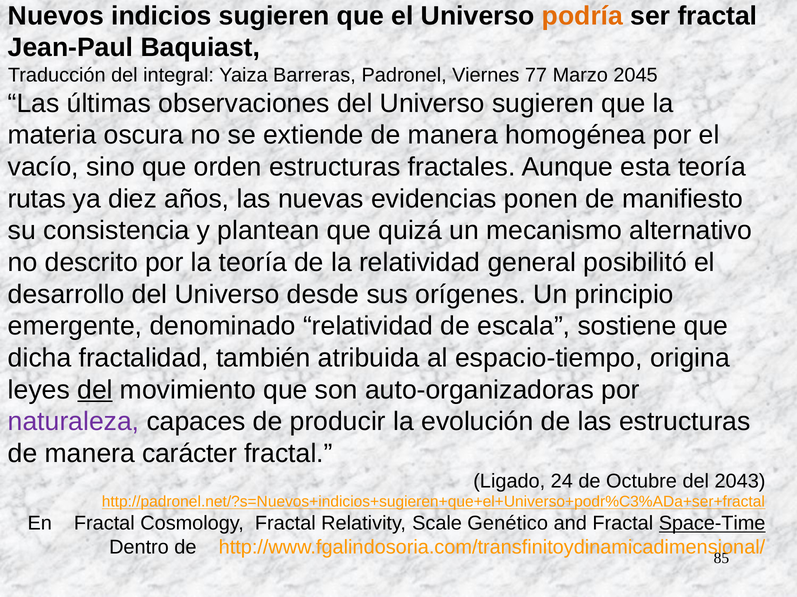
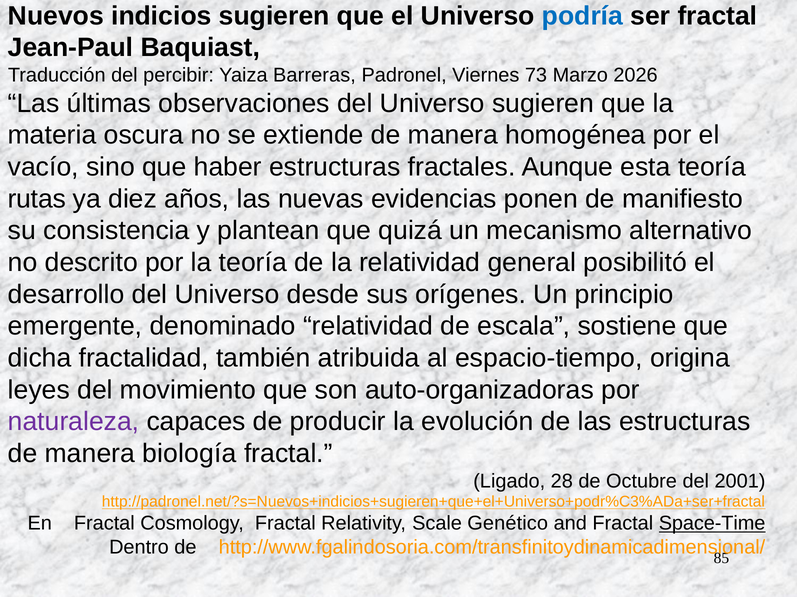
podría colour: orange -> blue
integral: integral -> percibir
77: 77 -> 73
2045: 2045 -> 2026
orden: orden -> haber
del at (95, 390) underline: present -> none
carácter: carácter -> biología
24: 24 -> 28
2043: 2043 -> 2001
